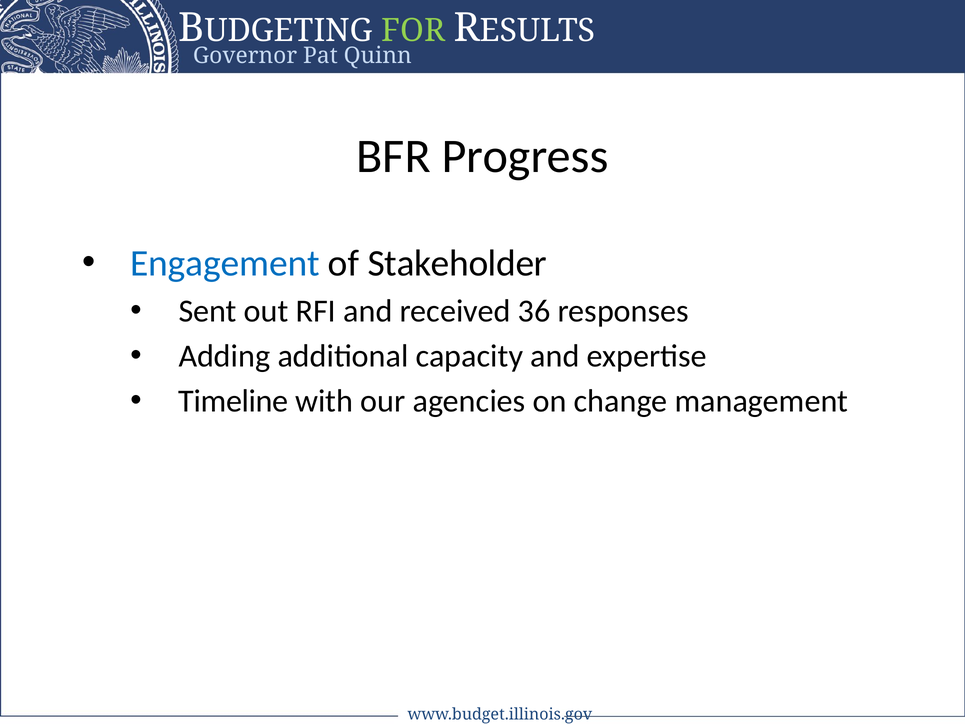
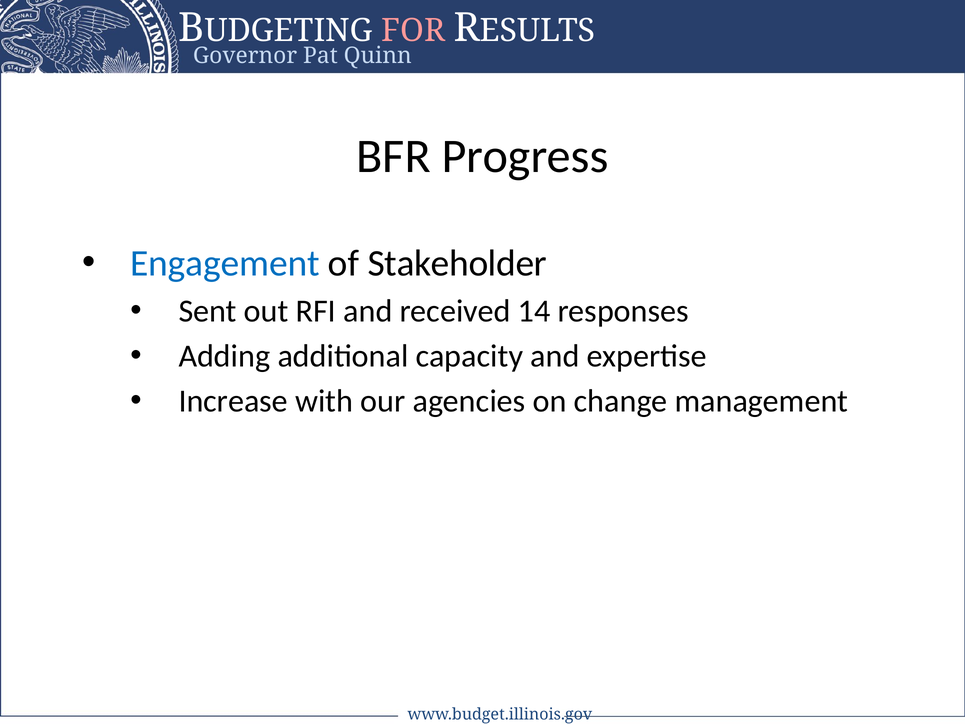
FOR colour: light green -> pink
36: 36 -> 14
Timeline: Timeline -> Increase
